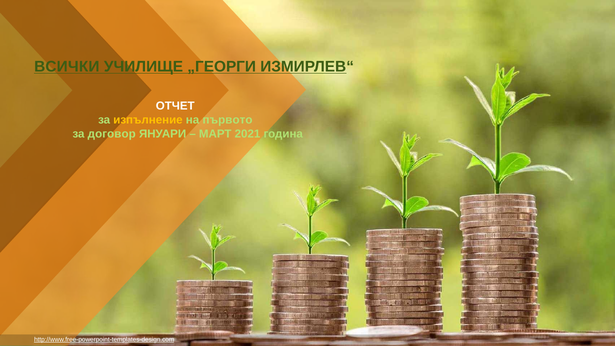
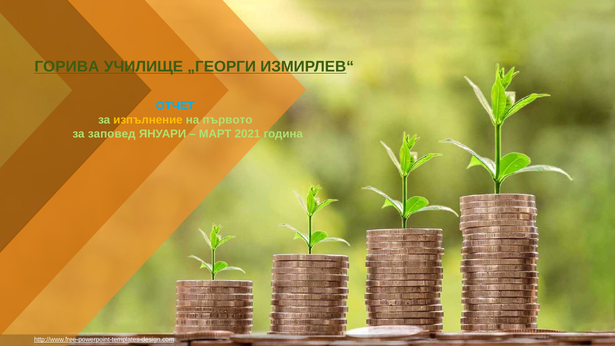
ВСИЧКИ: ВСИЧКИ -> ГОРИВА
ОТЧЕТ colour: white -> light blue
договор: договор -> заповед
